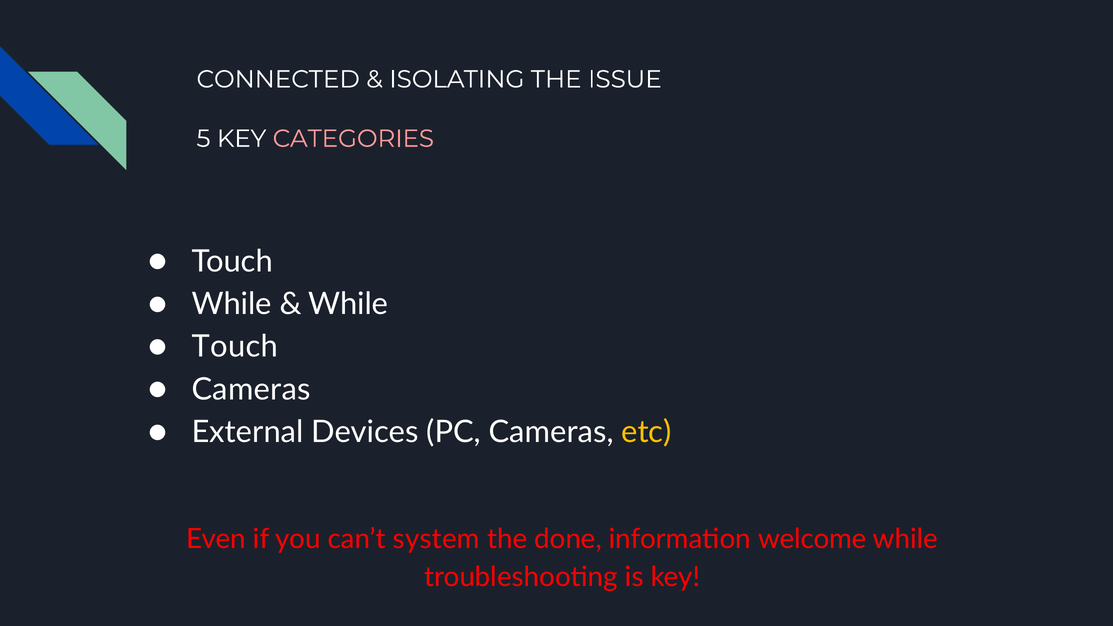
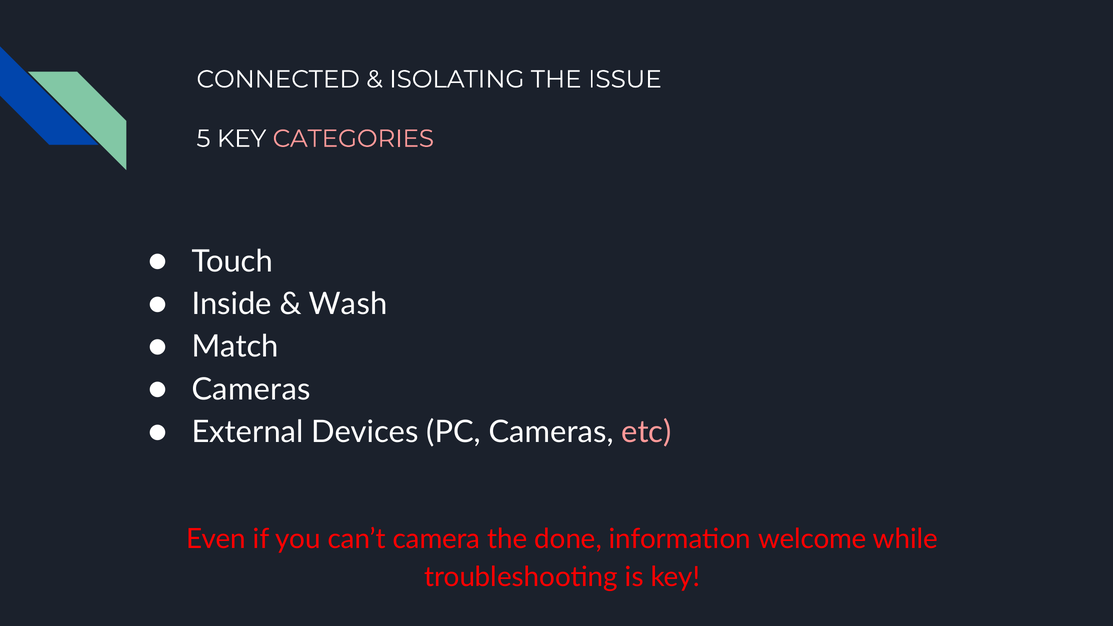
While at (232, 304): While -> Inside
While at (348, 304): While -> Wash
Touch at (235, 347): Touch -> Match
etc colour: yellow -> pink
system: system -> camera
